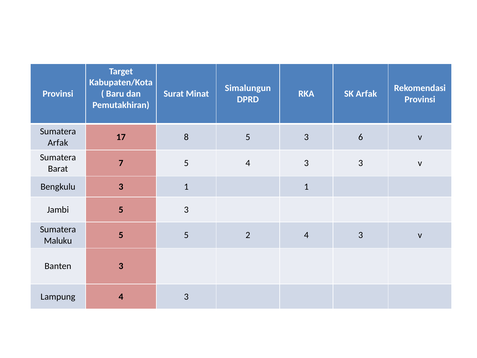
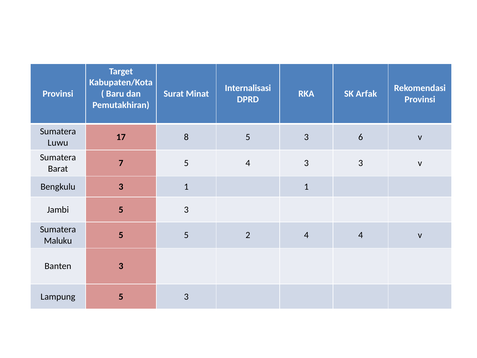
Simalungun: Simalungun -> Internalisasi
Arfak at (58, 143): Arfak -> Luwu
2 4 3: 3 -> 4
Lampung 4: 4 -> 5
